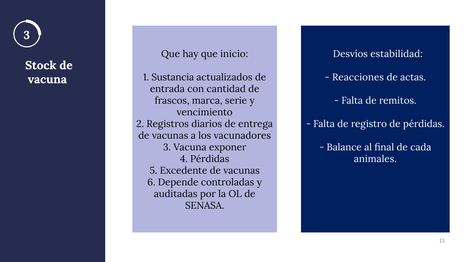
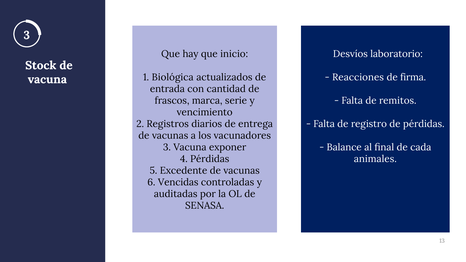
estabilidad: estabilidad -> laboratorio
Sustancia: Sustancia -> Biológica
actas: actas -> firma
Depende: Depende -> Vencidas
